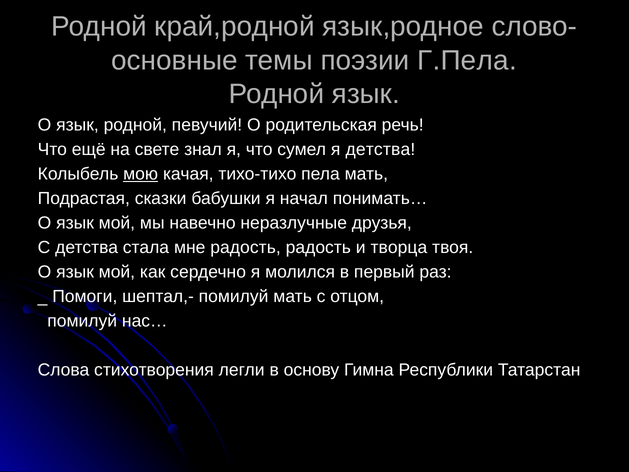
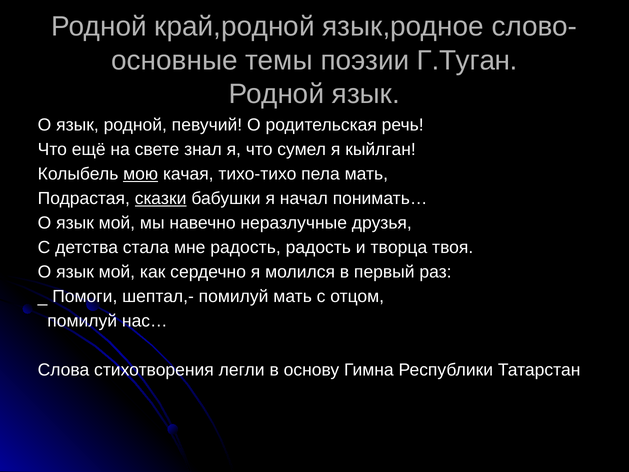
Г.Пела: Г.Пела -> Г.Туган
я детства: детства -> кыйлган
сказки underline: none -> present
